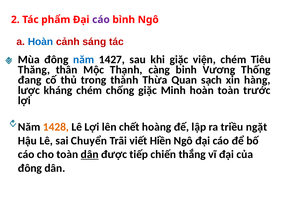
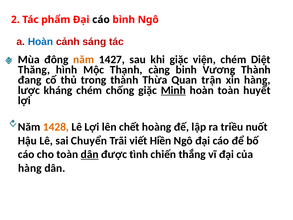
cáo at (101, 20) colour: purple -> black
năm at (84, 59) colour: blue -> orange
Tiêu: Tiêu -> Diệt
thân: thân -> hình
Vương Thống: Thống -> Thành
sạch: sạch -> trận
Minh underline: none -> present
trước: trước -> huyết
ngặt: ngặt -> nuốt
tiếp: tiếp -> tình
đông at (30, 168): đông -> hàng
